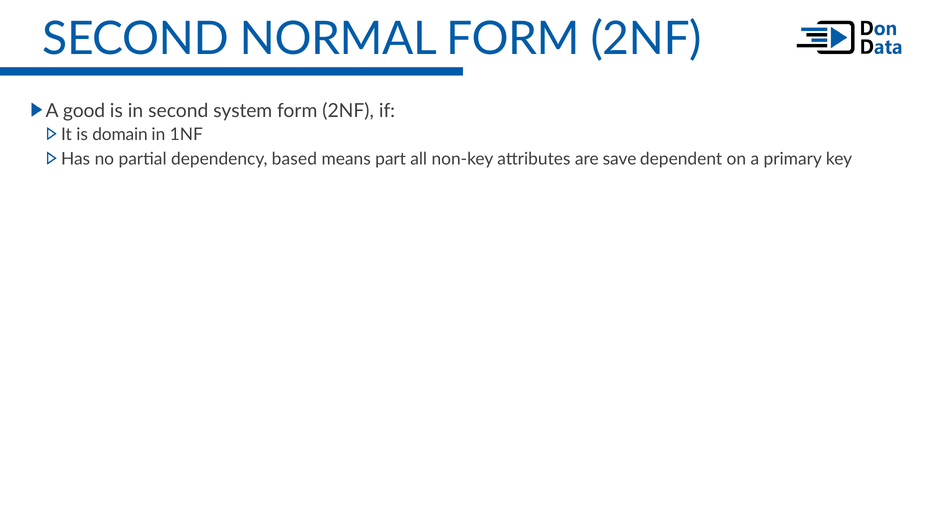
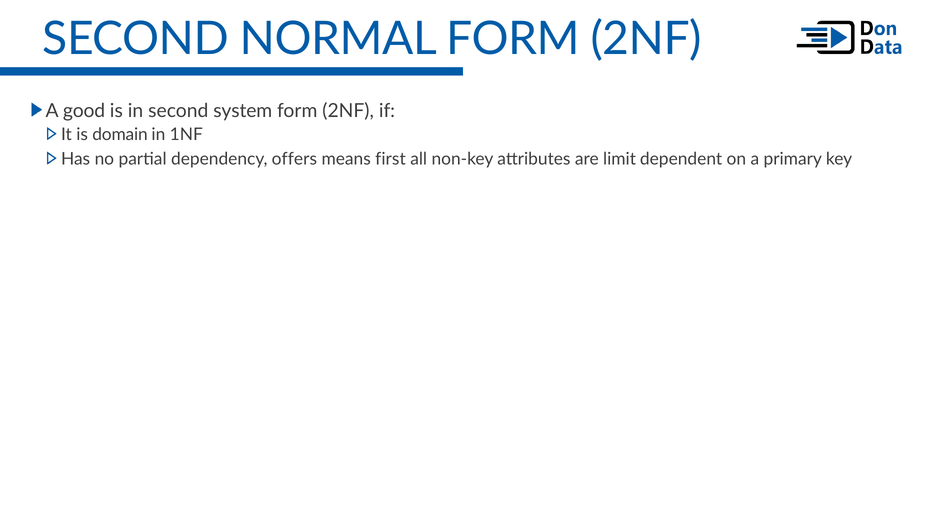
based: based -> offers
part: part -> first
save: save -> limit
